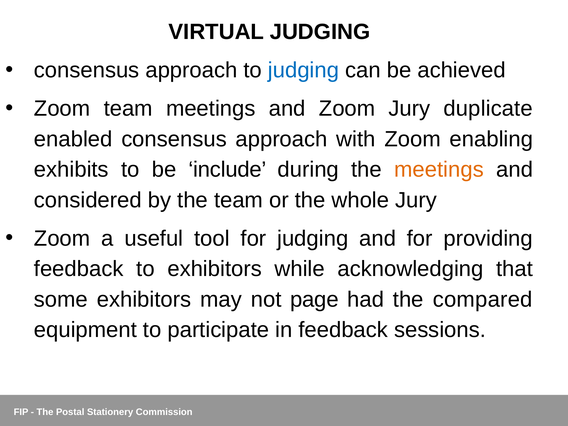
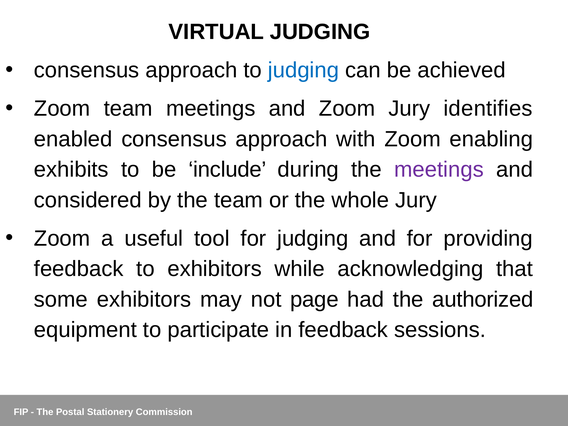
duplicate: duplicate -> identifies
meetings at (439, 170) colour: orange -> purple
compared: compared -> authorized
